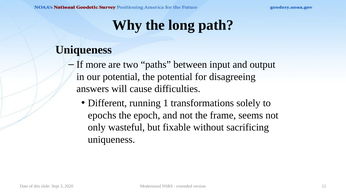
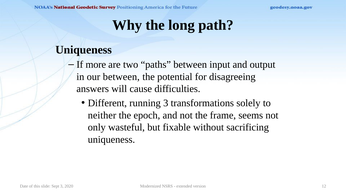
our potential: potential -> between
running 1: 1 -> 3
epochs: epochs -> neither
